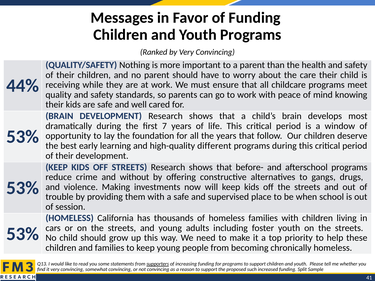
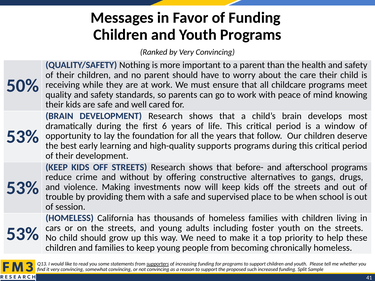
44%: 44% -> 50%
7: 7 -> 6
different: different -> supports
